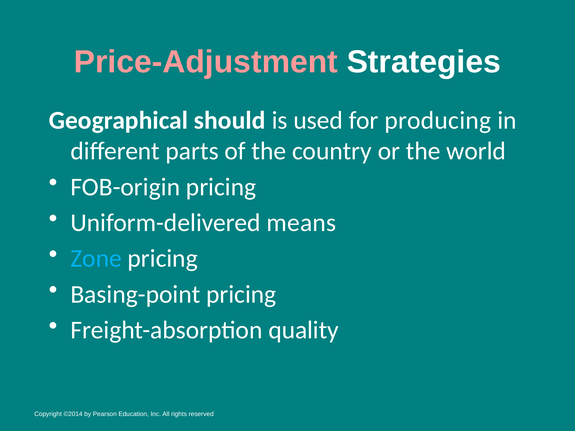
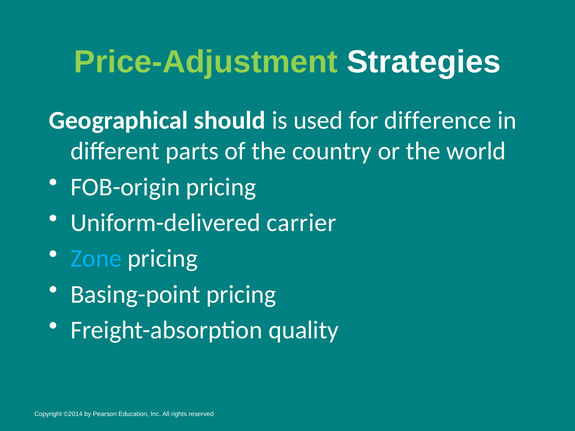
Price-Adjustment colour: pink -> light green
producing: producing -> difference
means: means -> carrier
